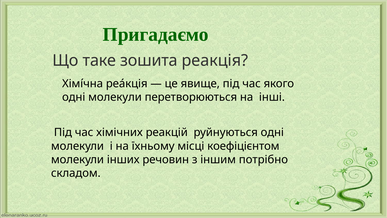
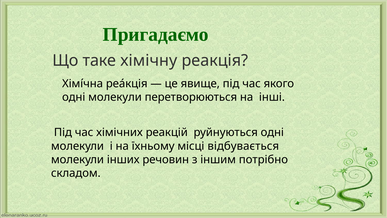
зошита: зошита -> хімічну
коефіцієнтом: коефіцієнтом -> відбувається
